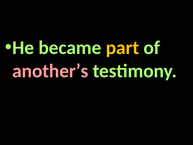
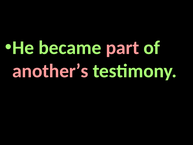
part colour: yellow -> pink
